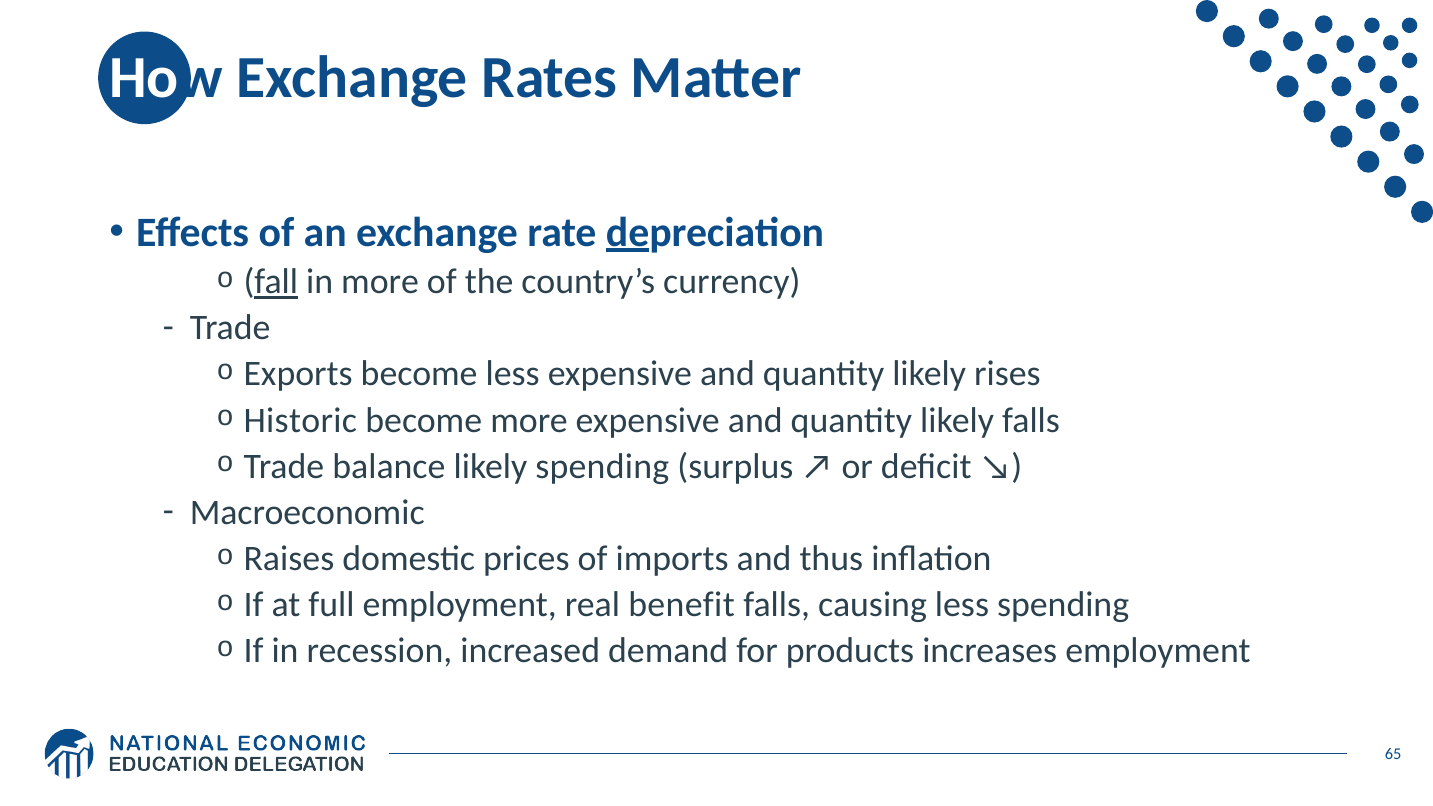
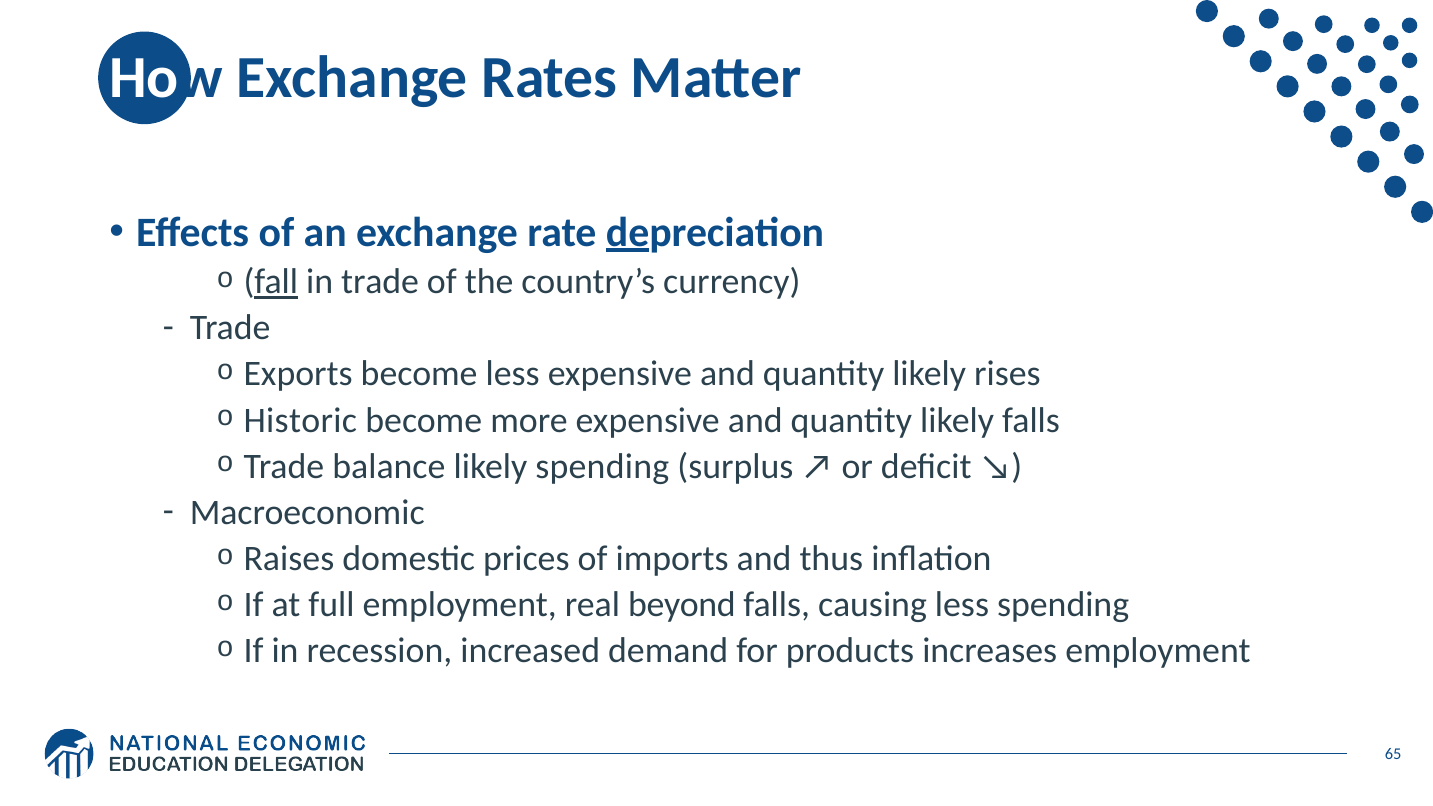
in more: more -> trade
benefit: benefit -> beyond
